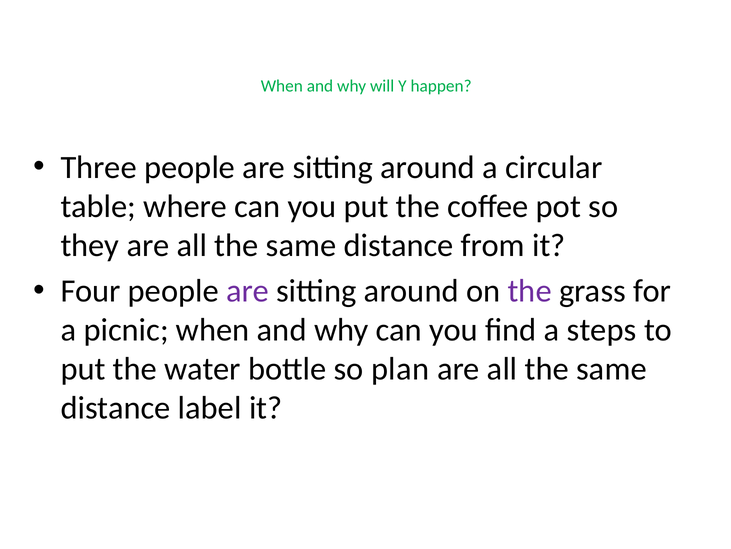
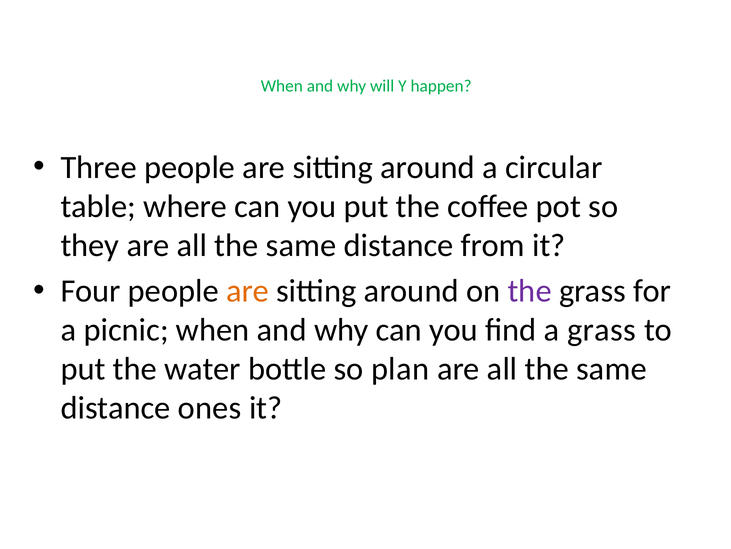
are at (248, 291) colour: purple -> orange
a steps: steps -> grass
label: label -> ones
